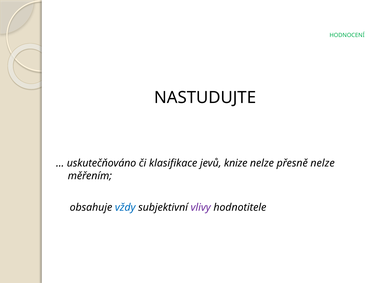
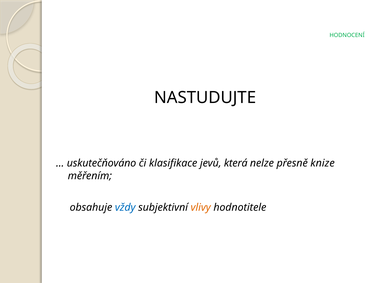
knize: knize -> která
přesně nelze: nelze -> knize
vlivy colour: purple -> orange
